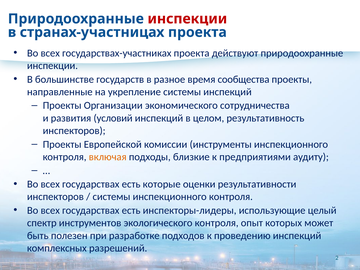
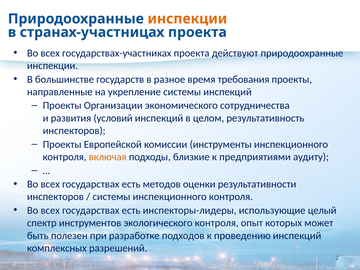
инспекции at (187, 19) colour: red -> orange
сообщества: сообщества -> требования
которые: которые -> методов
